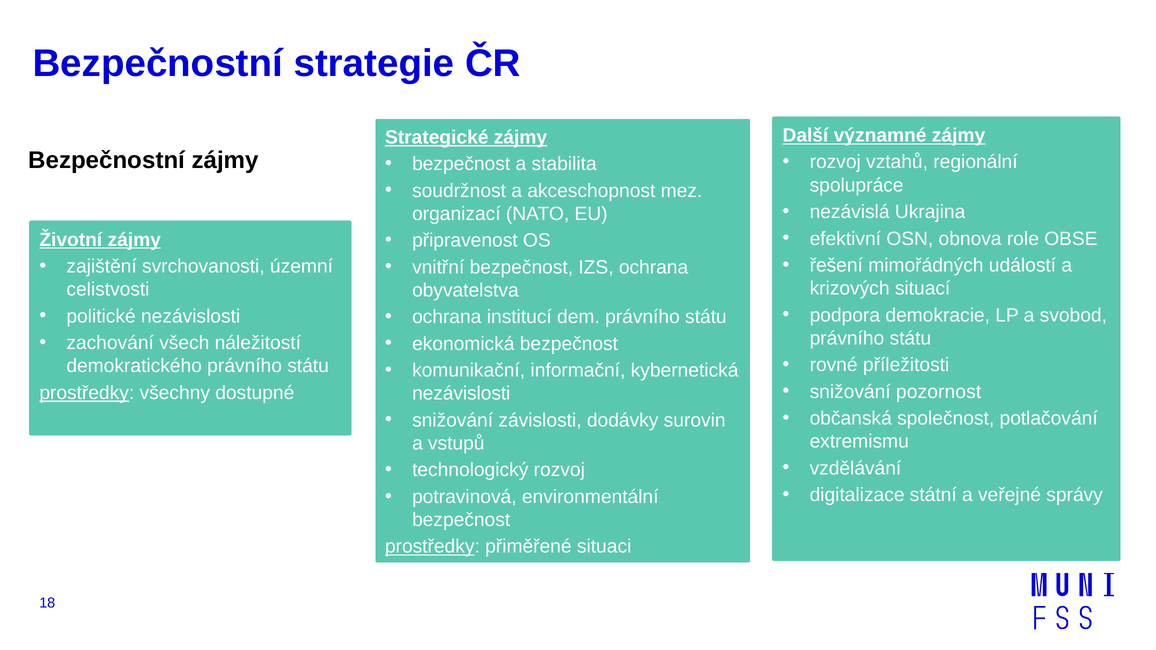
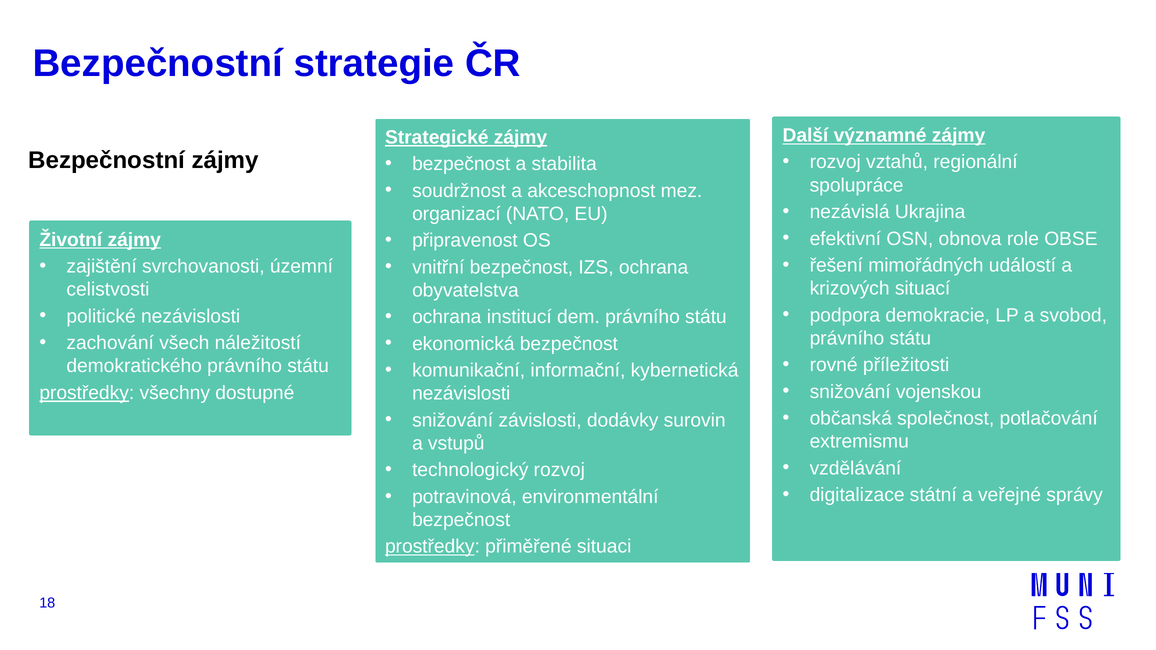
pozornost: pozornost -> vojenskou
